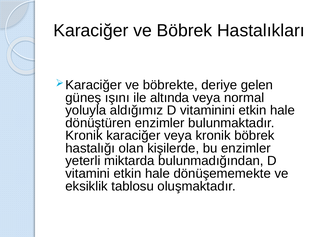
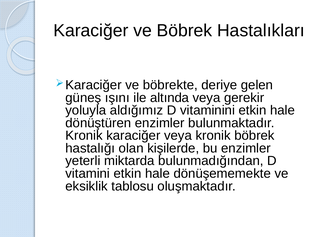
normal: normal -> gerekir
